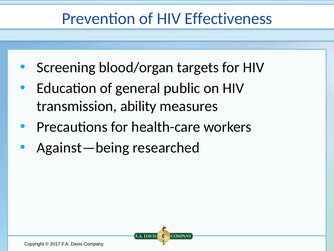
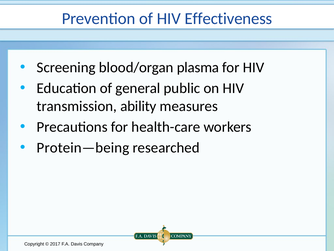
targets: targets -> plasma
Against—being: Against—being -> Protein—being
